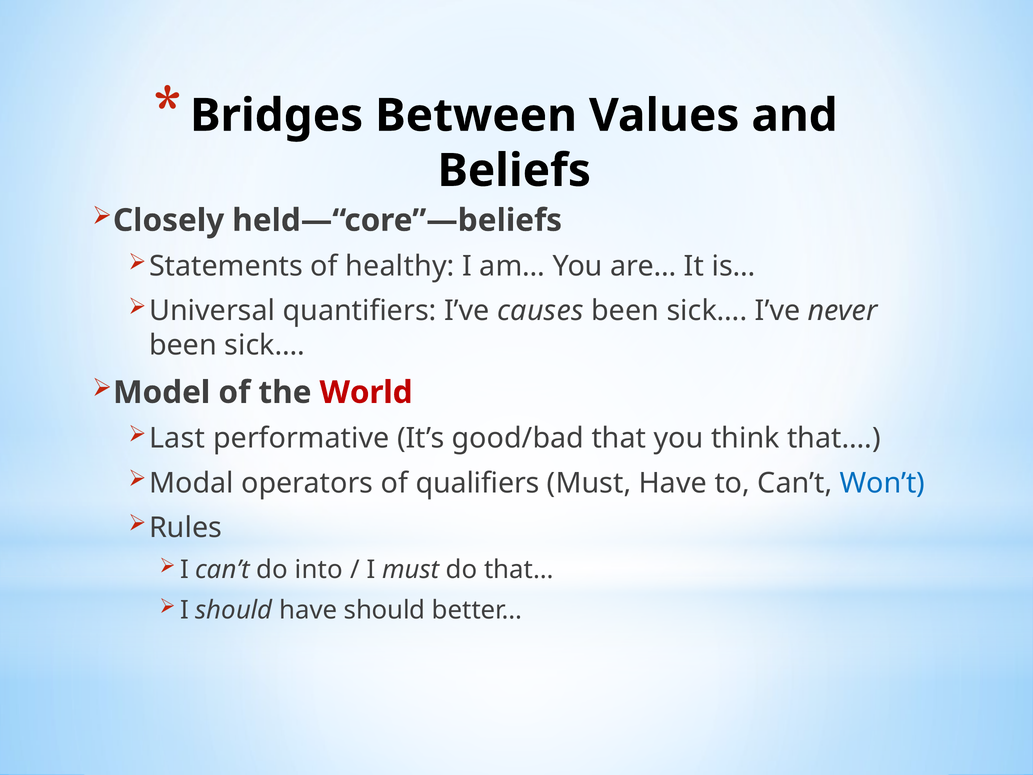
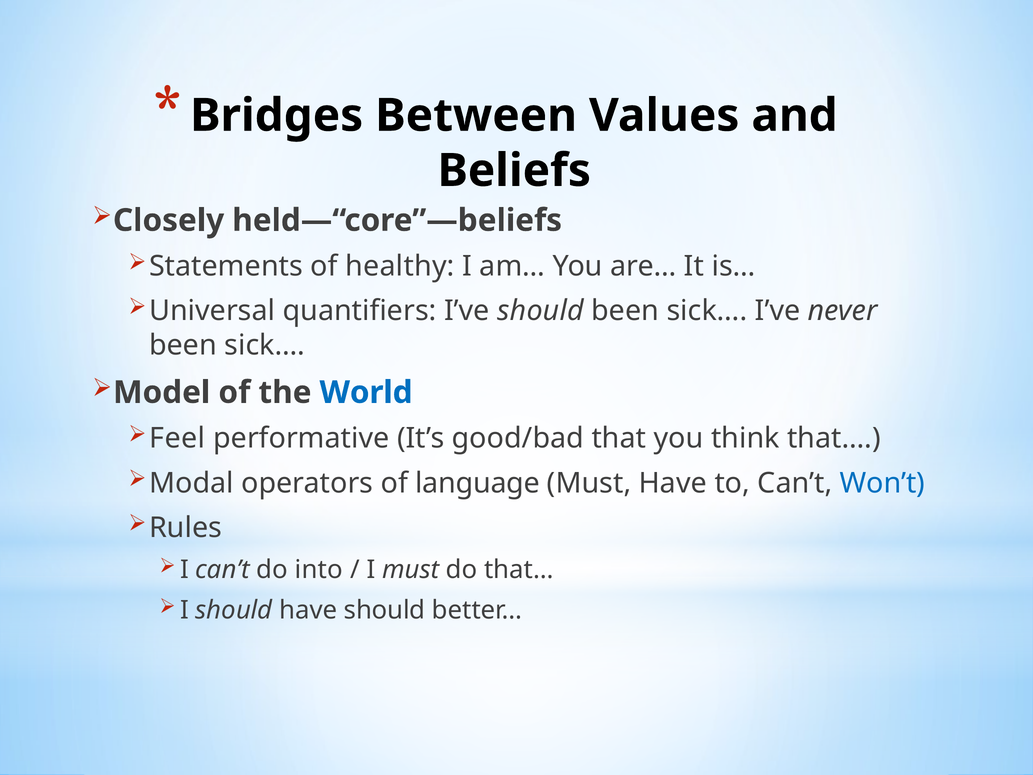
I’ve causes: causes -> should
World colour: red -> blue
Last: Last -> Feel
qualifiers: qualifiers -> language
